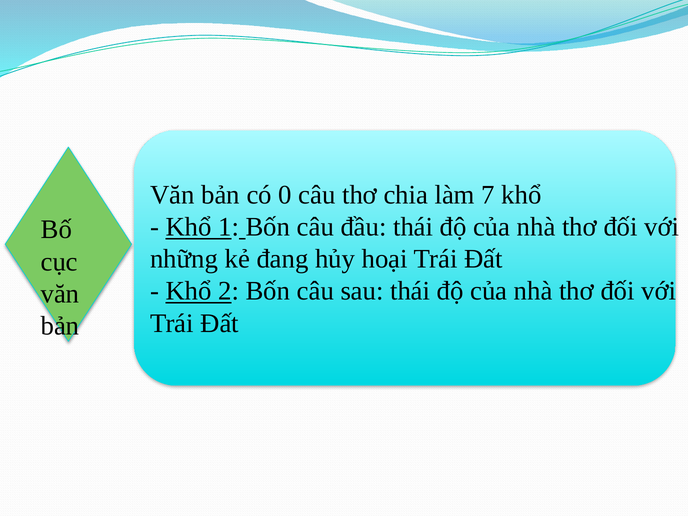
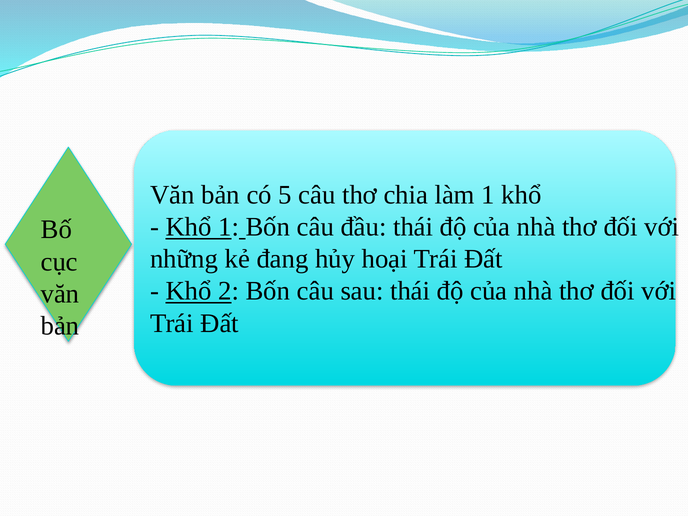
0: 0 -> 5
làm 7: 7 -> 1
